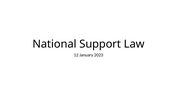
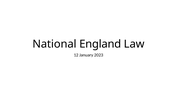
Support: Support -> England
